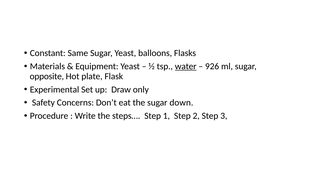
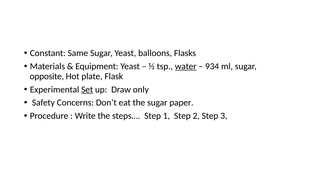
926: 926 -> 934
Set underline: none -> present
down: down -> paper
